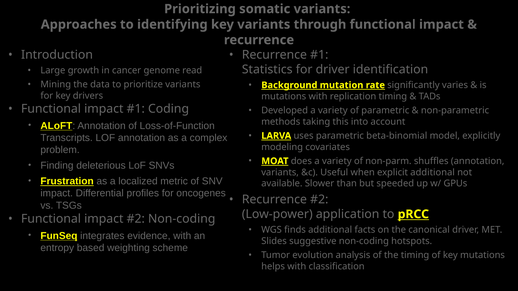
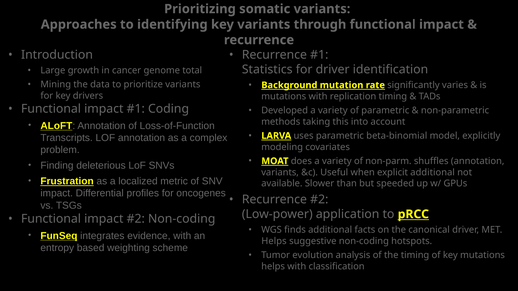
read: read -> total
Slides at (274, 241): Slides -> Helps
